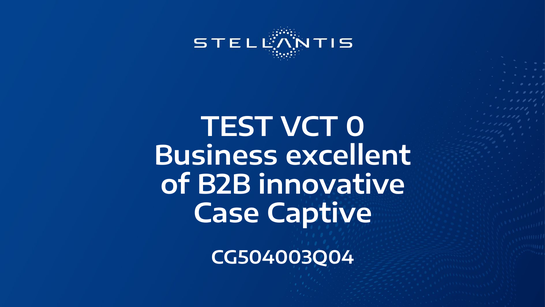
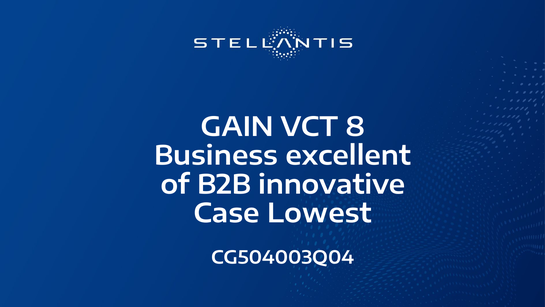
TEST: TEST -> GAIN
0: 0 -> 8
Captive: Captive -> Lowest
